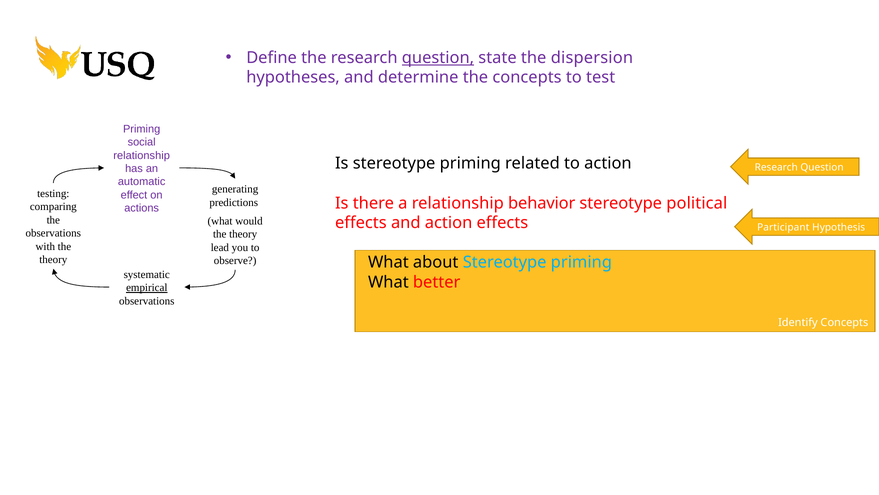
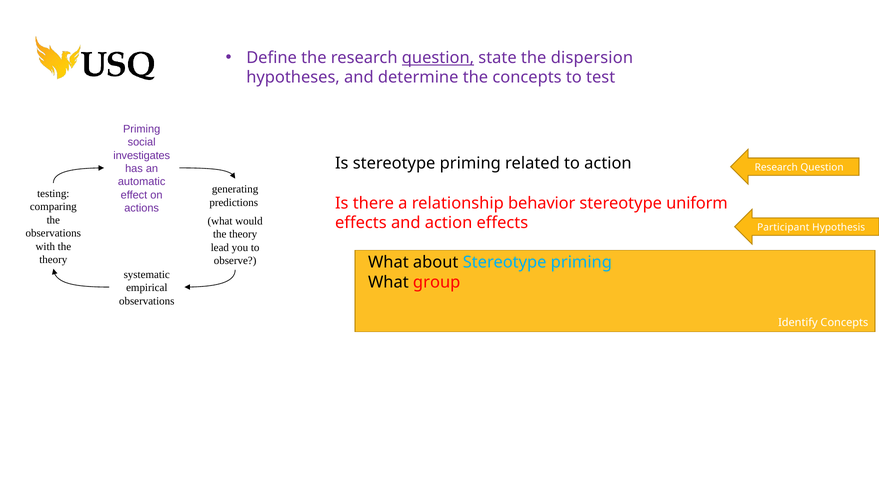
relationship at (142, 155): relationship -> investigates
political: political -> uniform
better: better -> group
empirical underline: present -> none
